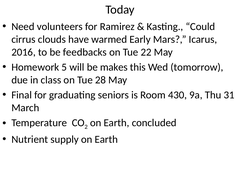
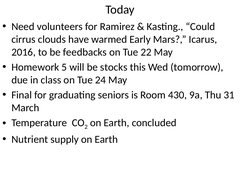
makes: makes -> stocks
28: 28 -> 24
